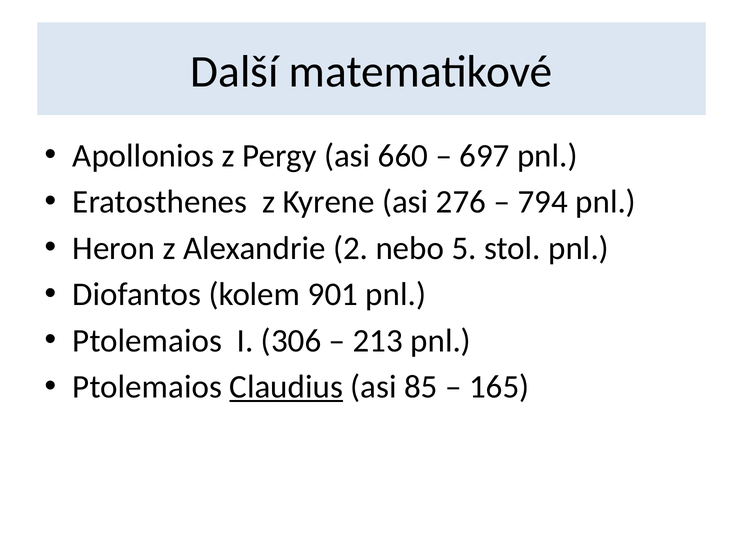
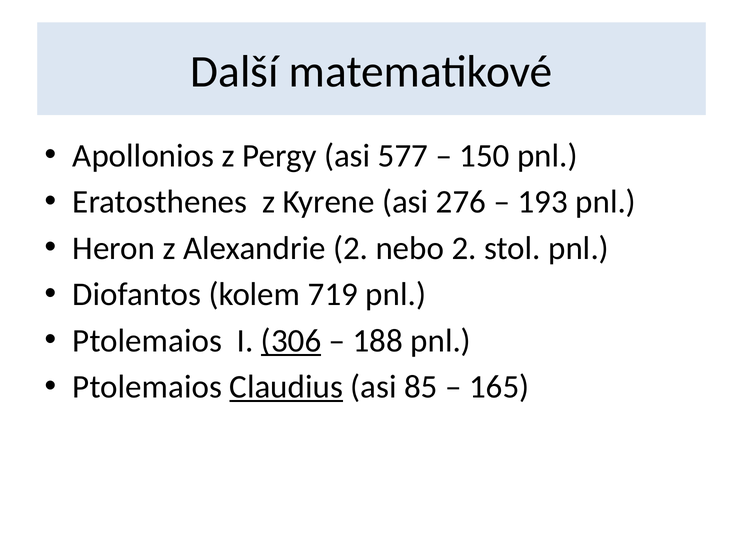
660: 660 -> 577
697: 697 -> 150
794: 794 -> 193
nebo 5: 5 -> 2
901: 901 -> 719
306 underline: none -> present
213: 213 -> 188
